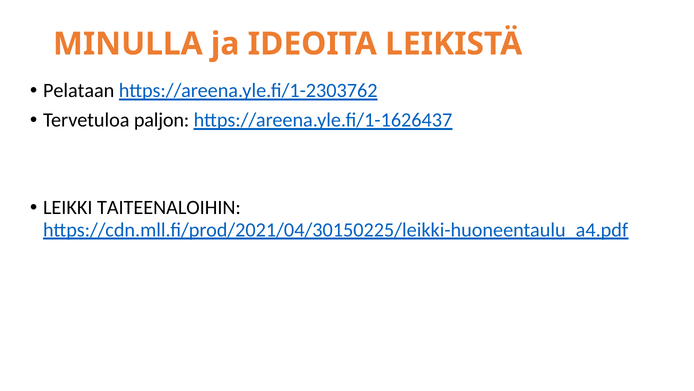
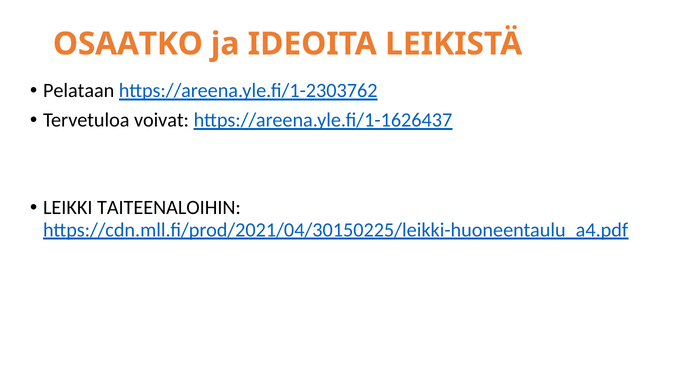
MINULLA: MINULLA -> OSAATKO
paljon: paljon -> voivat
